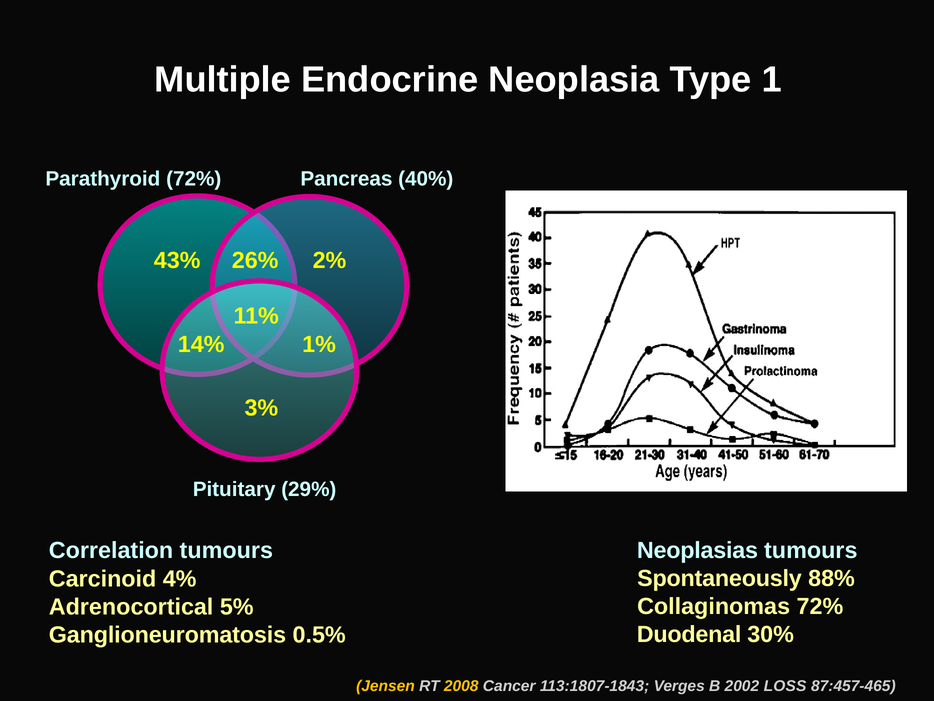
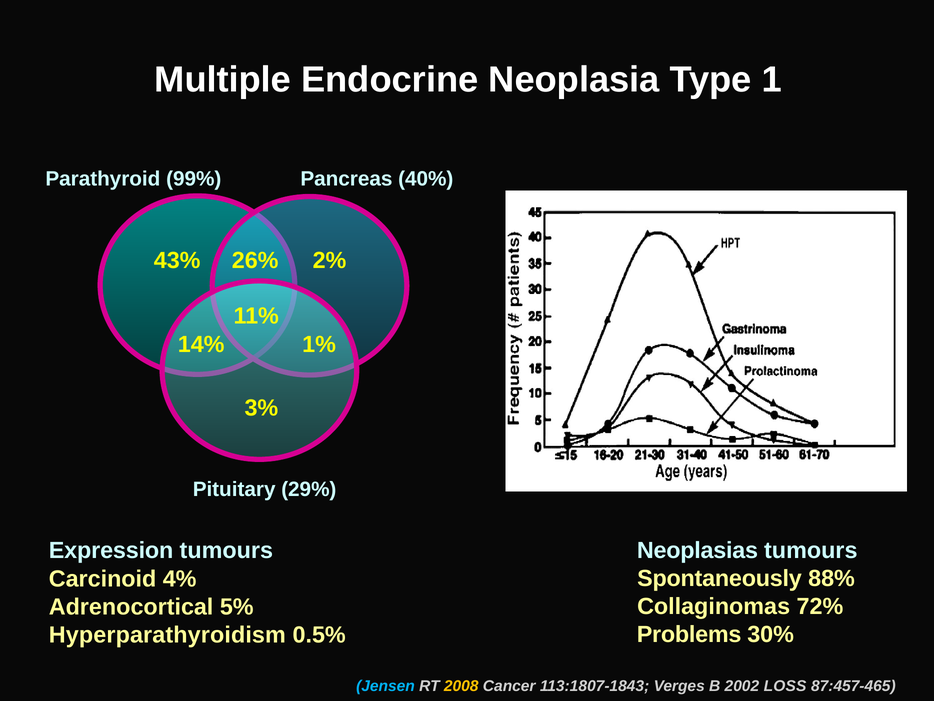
Parathyroid 72%: 72% -> 99%
Correlation: Correlation -> Expression
Duodenal: Duodenal -> Problems
Ganglioneuromatosis: Ganglioneuromatosis -> Hyperparathyroidism
Jensen colour: yellow -> light blue
